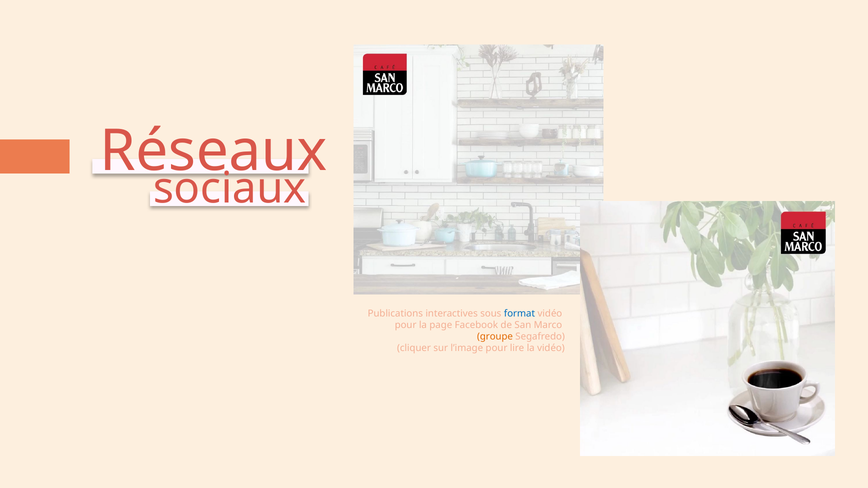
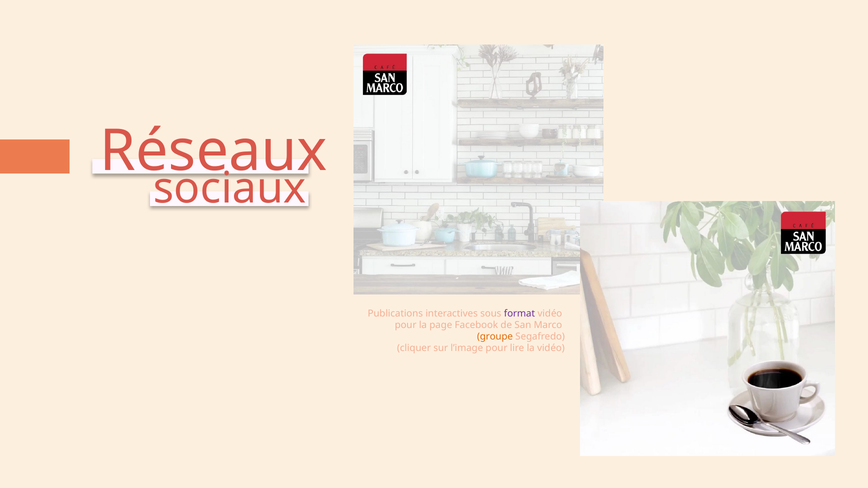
format colour: blue -> purple
